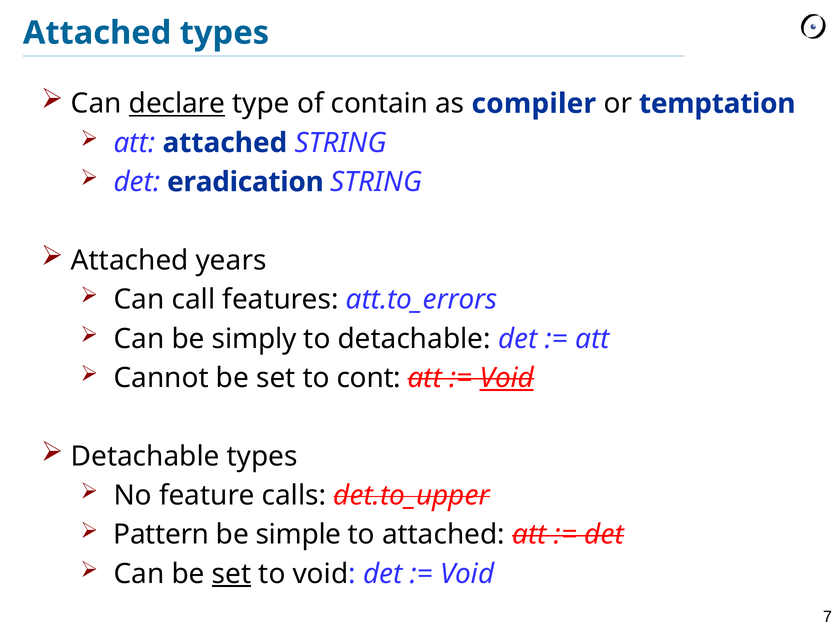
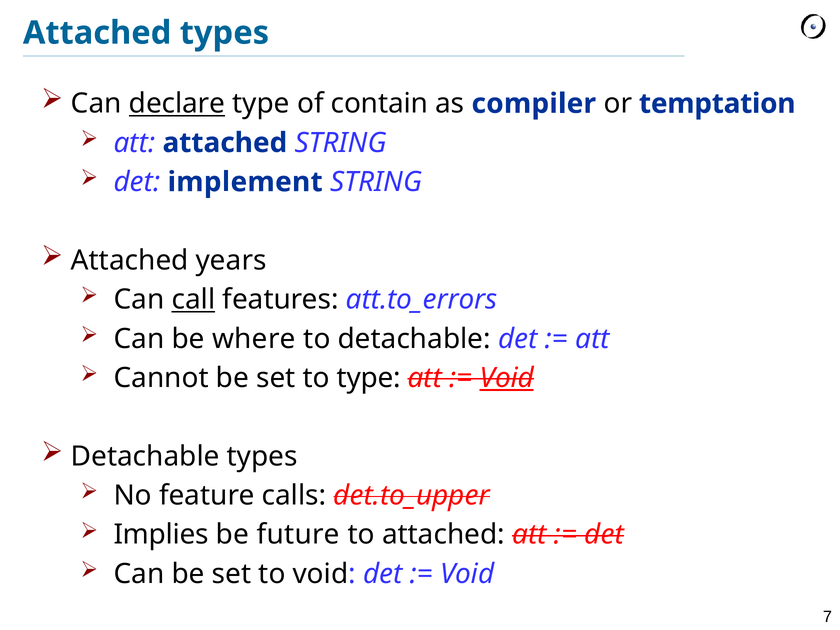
eradication: eradication -> implement
call underline: none -> present
simply: simply -> where
to cont: cont -> type
Pattern: Pattern -> Implies
simple: simple -> future
set at (232, 574) underline: present -> none
